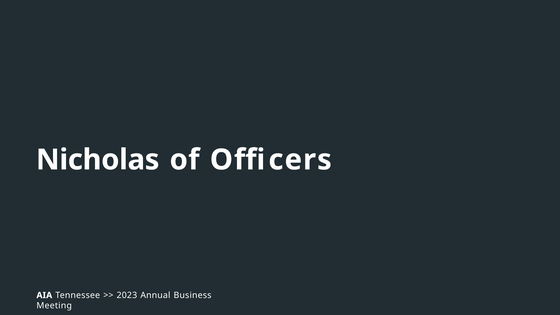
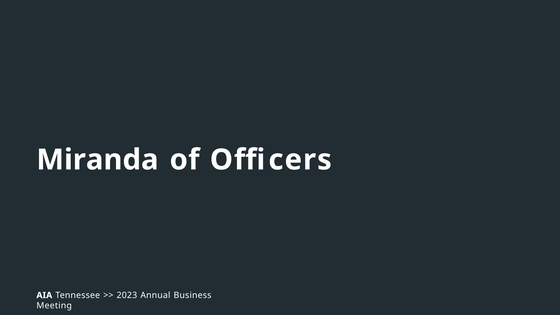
Nicholas: Nicholas -> Miranda
